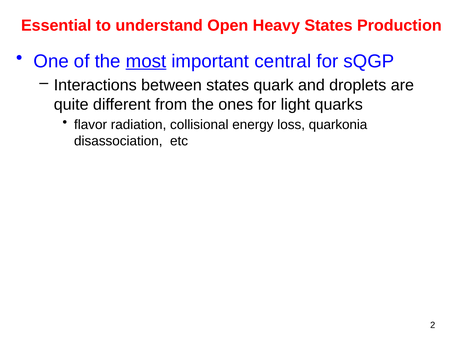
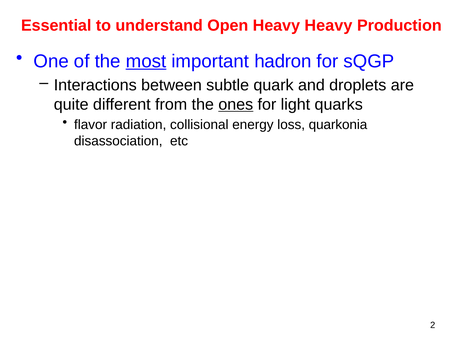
Heavy States: States -> Heavy
central: central -> hadron
between states: states -> subtle
ones underline: none -> present
